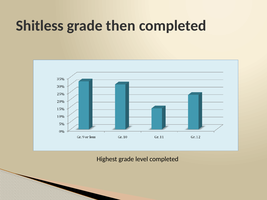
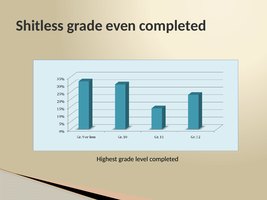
then: then -> even
